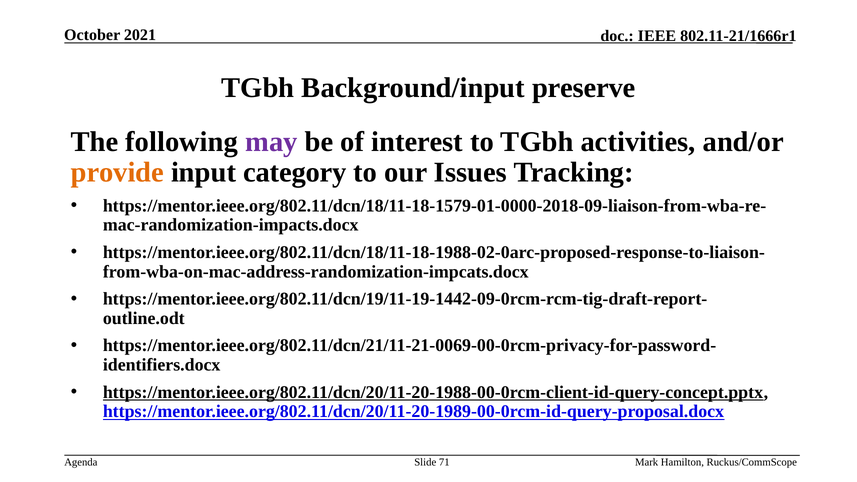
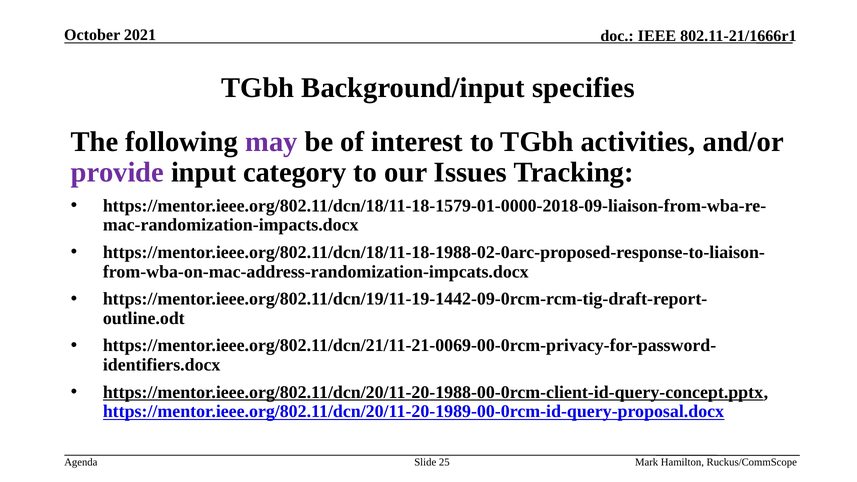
preserve: preserve -> specifies
provide colour: orange -> purple
71: 71 -> 25
